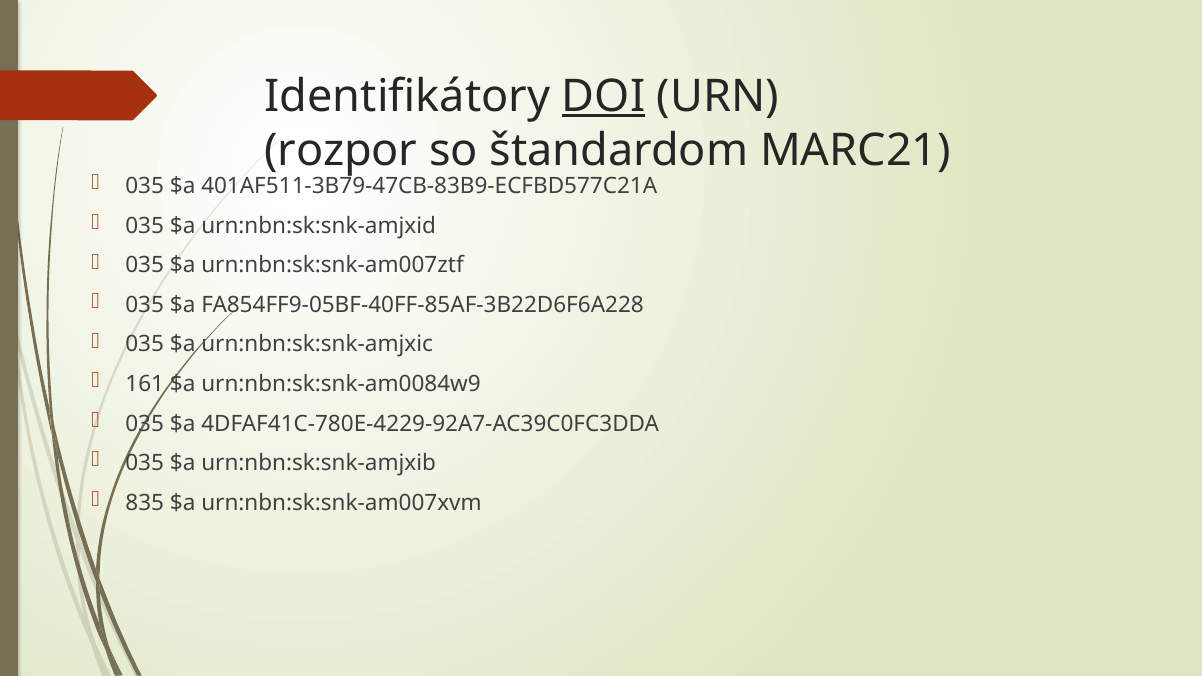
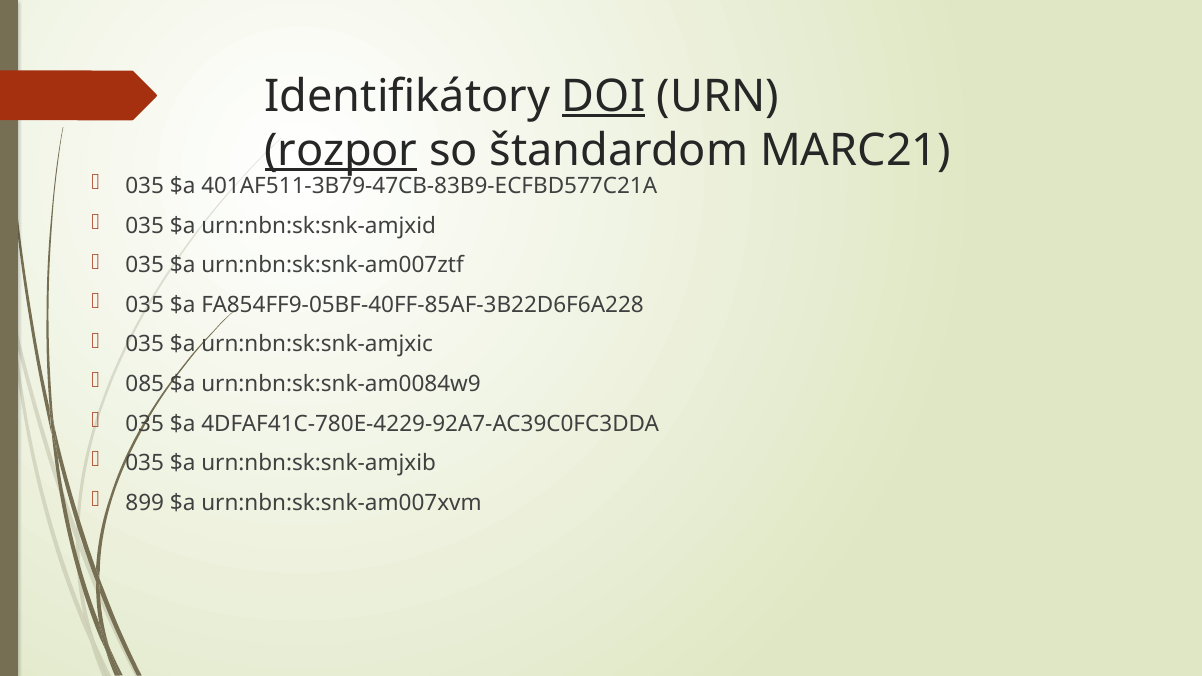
rozpor underline: none -> present
161: 161 -> 085
835: 835 -> 899
